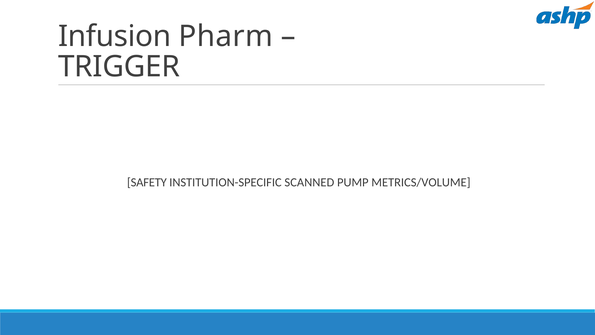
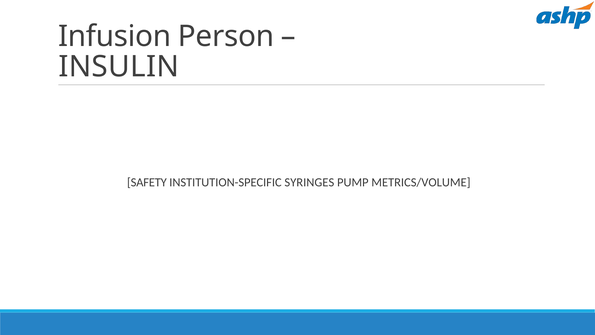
Pharm: Pharm -> Person
TRIGGER: TRIGGER -> INSULIN
SCANNED: SCANNED -> SYRINGES
